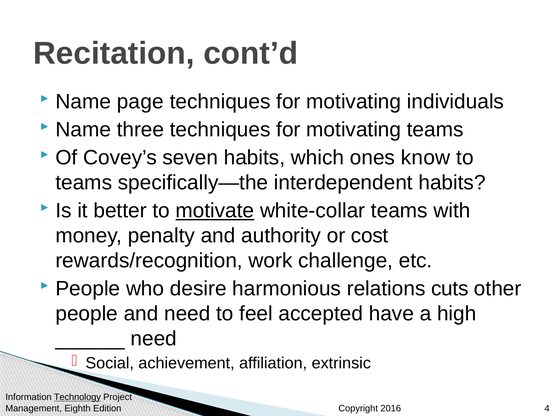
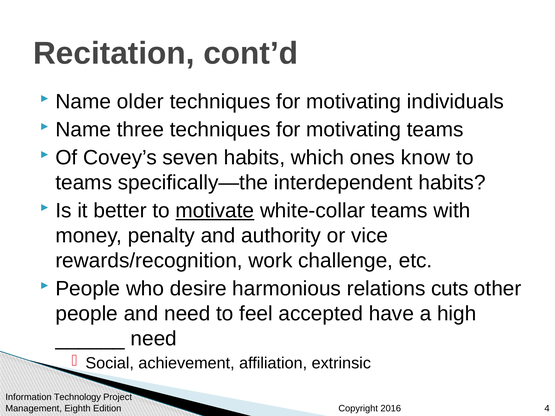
page: page -> older
cost: cost -> vice
Technology underline: present -> none
